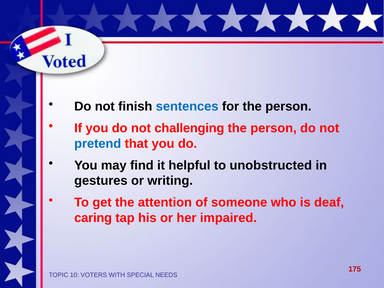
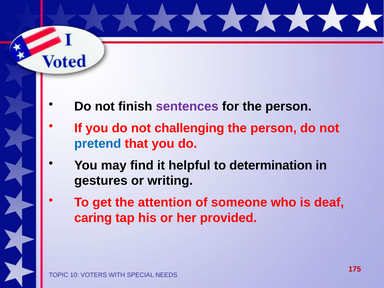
sentences colour: blue -> purple
unobstructed: unobstructed -> determination
impaired: impaired -> provided
